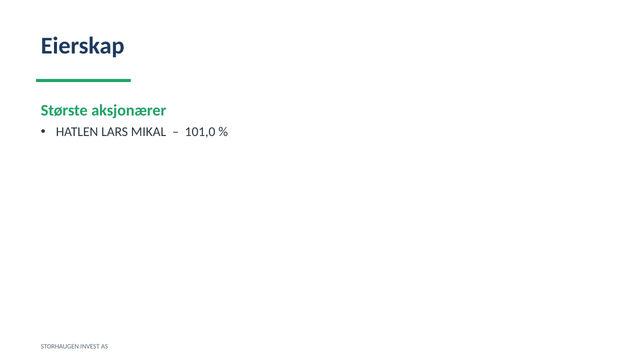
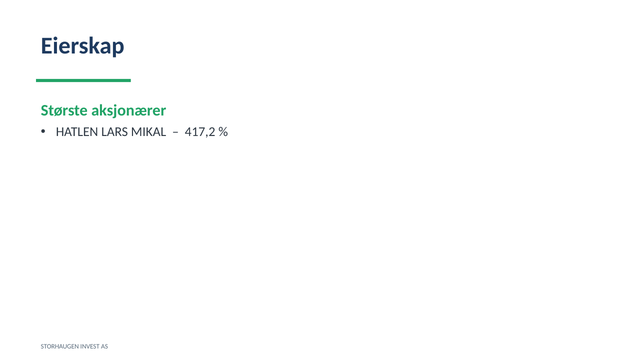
101,0: 101,0 -> 417,2
